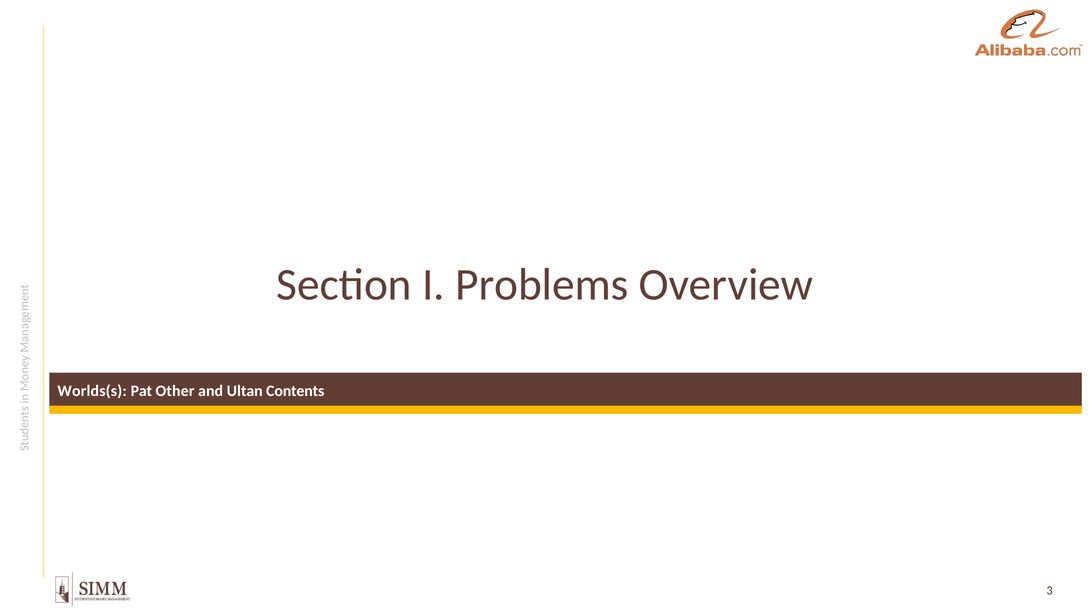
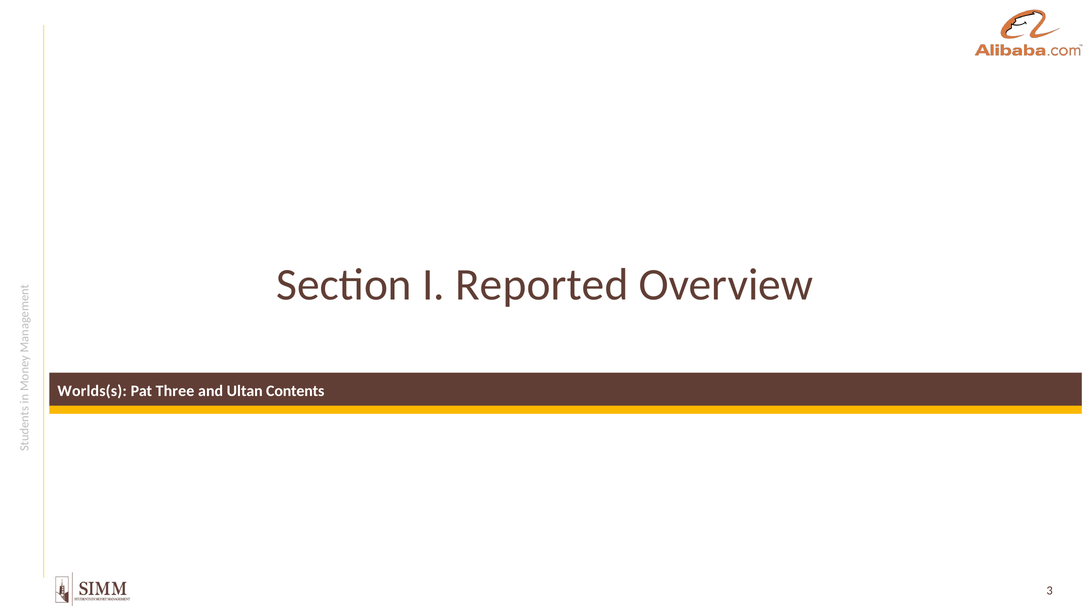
Problems: Problems -> Reported
Other: Other -> Three
